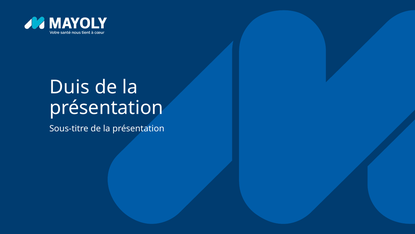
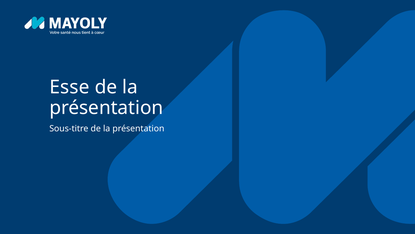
Duis: Duis -> Esse
